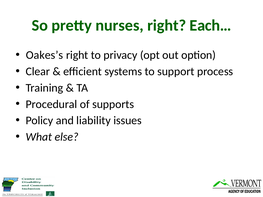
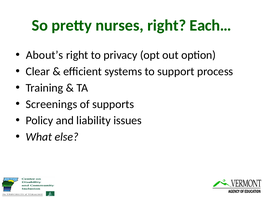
Oakes’s: Oakes’s -> About’s
Procedural: Procedural -> Screenings
